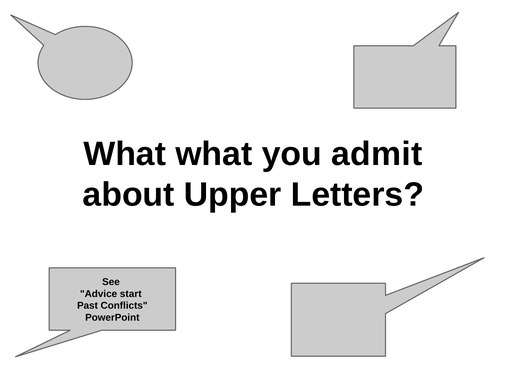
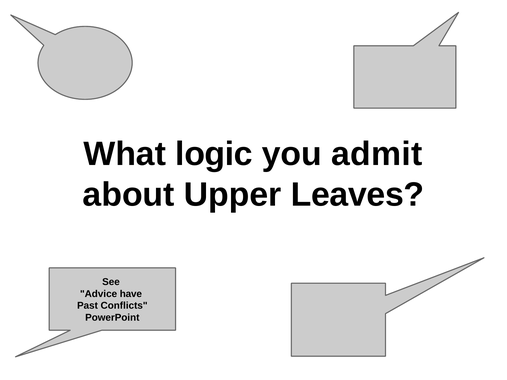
What what: what -> logic
Letters: Letters -> Leaves
start: start -> have
